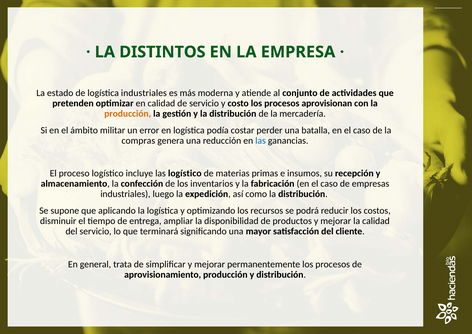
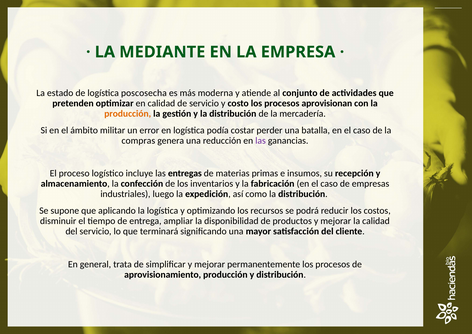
DISTINTOS: DISTINTOS -> MEDIANTE
logística industriales: industriales -> poscosecha
las at (261, 140) colour: blue -> purple
las logístico: logístico -> entregas
